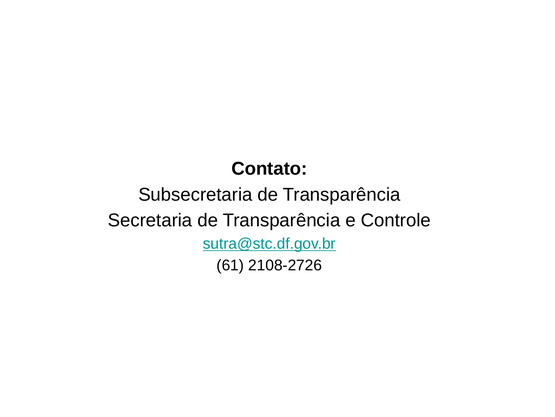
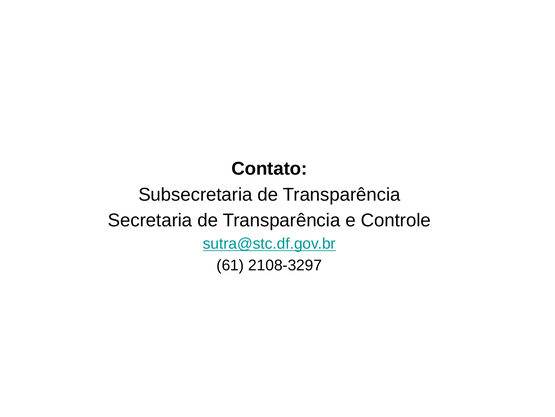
2108-2726: 2108-2726 -> 2108-3297
